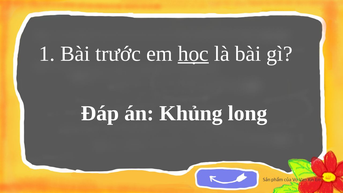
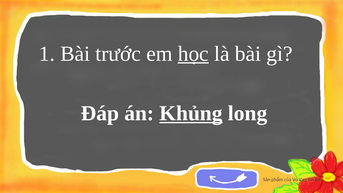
Khủng underline: none -> present
